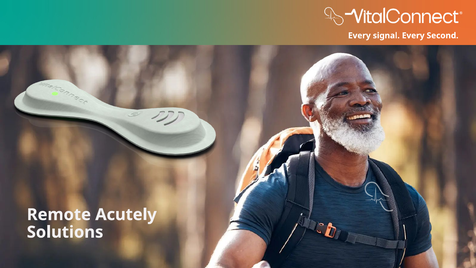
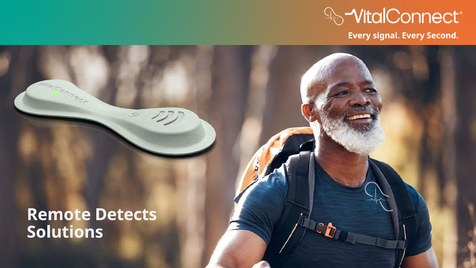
Acutely: Acutely -> Detects
